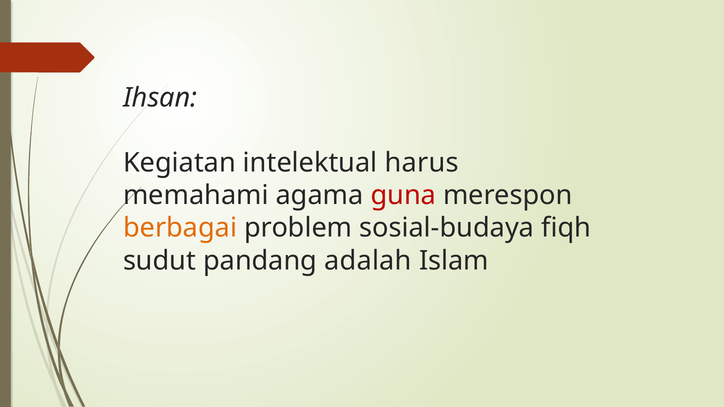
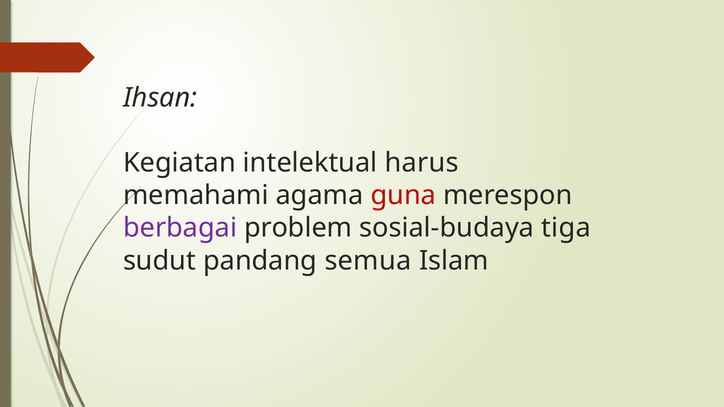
berbagai colour: orange -> purple
fiqh: fiqh -> tiga
adalah: adalah -> semua
